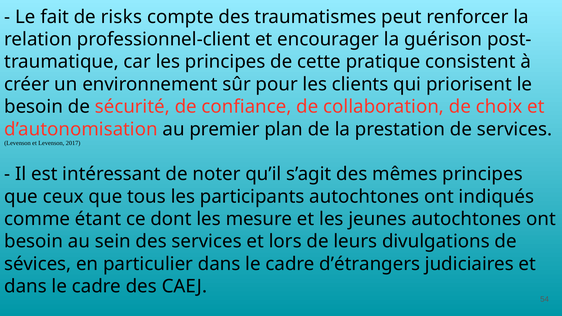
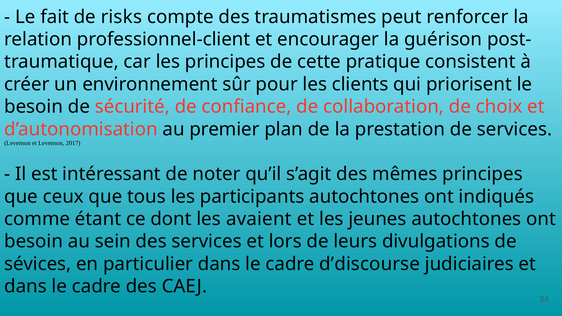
mesure: mesure -> avaient
d’étrangers: d’étrangers -> d’discourse
